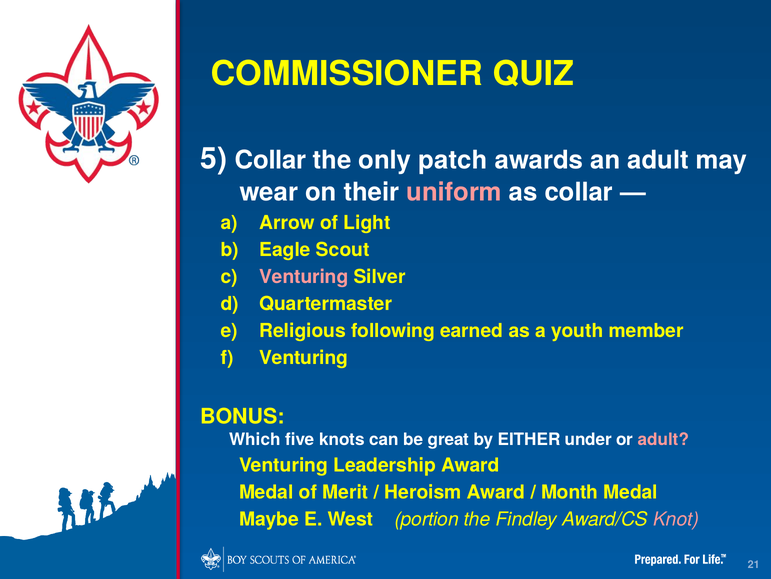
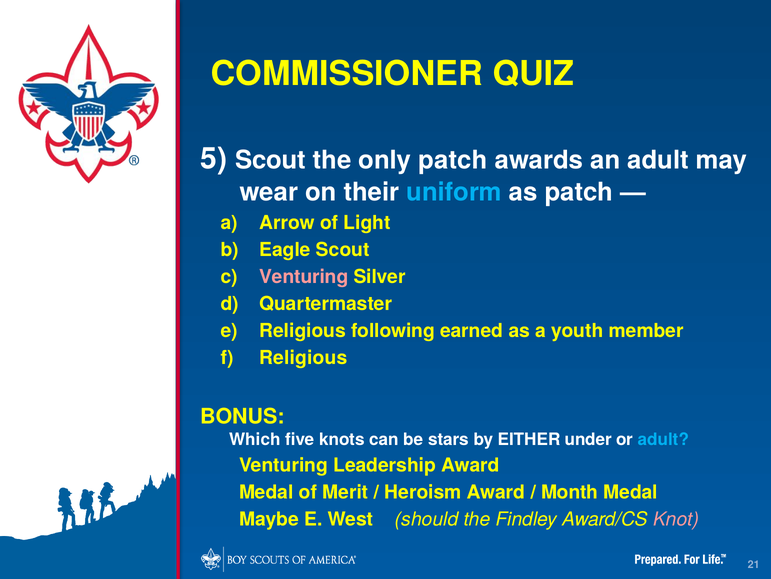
5 Collar: Collar -> Scout
uniform colour: pink -> light blue
as collar: collar -> patch
Venturing at (304, 357): Venturing -> Religious
great: great -> stars
adult at (663, 439) colour: pink -> light blue
portion: portion -> should
